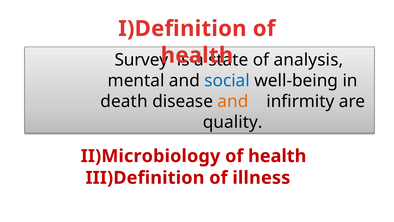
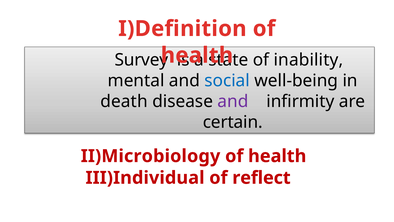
analysis: analysis -> inability
and at (233, 101) colour: orange -> purple
quality: quality -> certain
III)Definition: III)Definition -> III)Individual
illness: illness -> reflect
